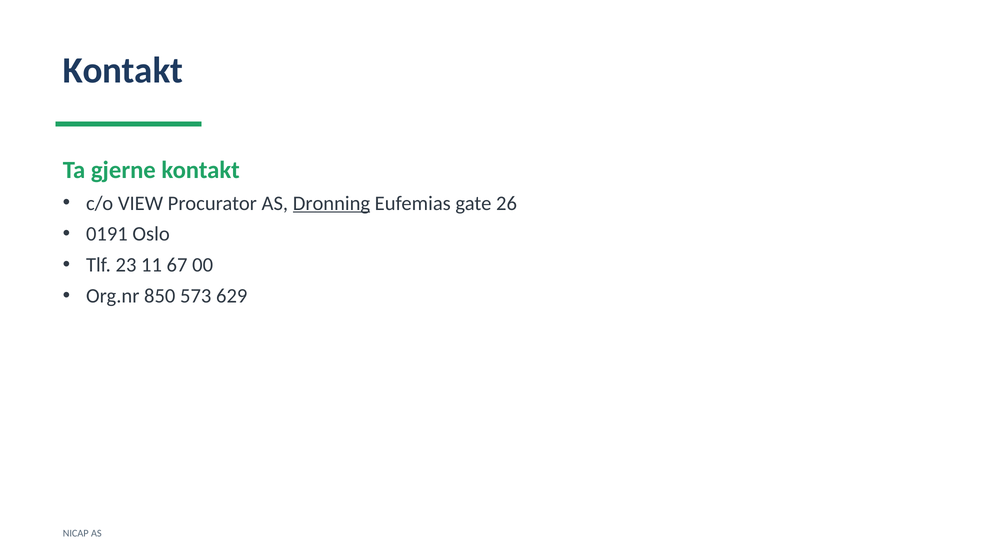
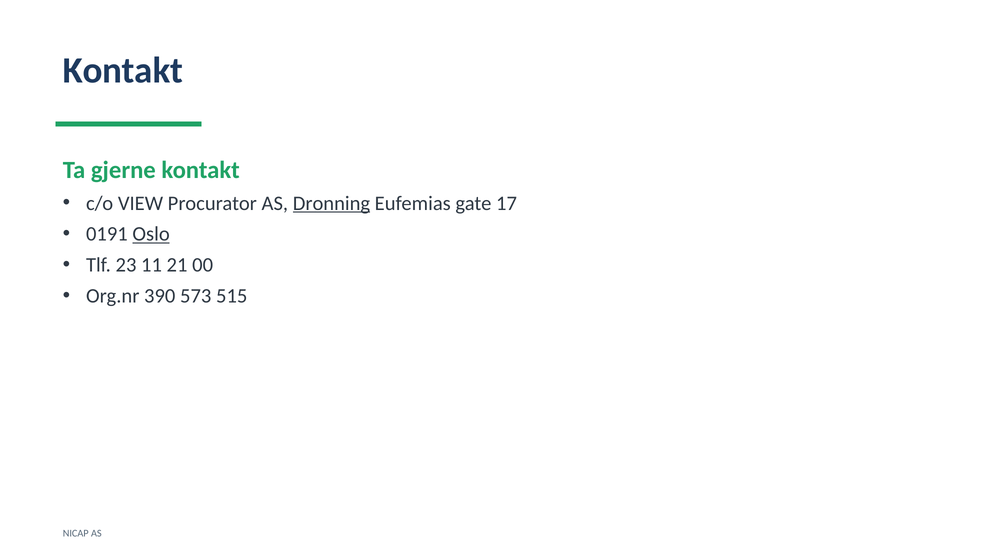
26: 26 -> 17
Oslo underline: none -> present
67: 67 -> 21
850: 850 -> 390
629: 629 -> 515
